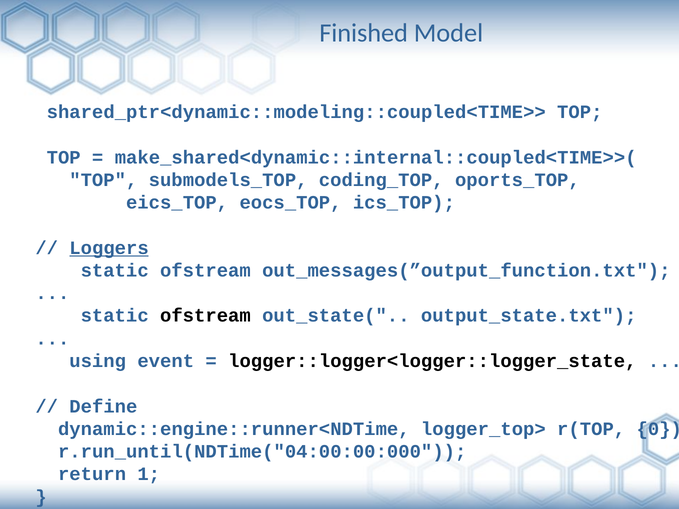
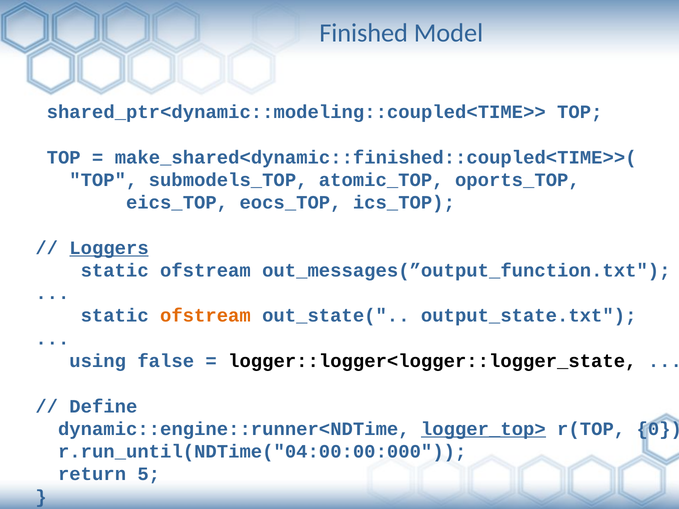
make_shared<dynamic::internal::coupled<TIME>>(: make_shared<dynamic::internal::coupled<TIME>>( -> make_shared<dynamic::finished::coupled<TIME>>(
coding_TOP: coding_TOP -> atomic_TOP
ofstream at (205, 316) colour: black -> orange
event: event -> false
logger_top> underline: none -> present
1: 1 -> 5
